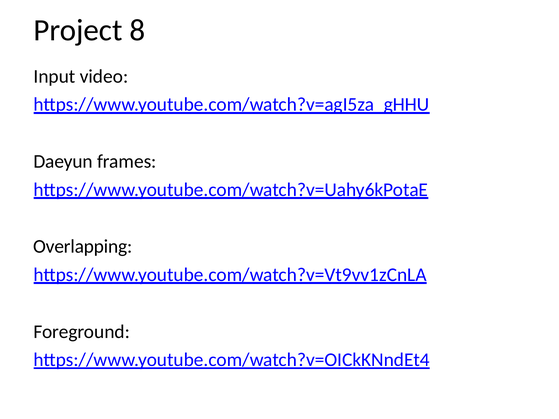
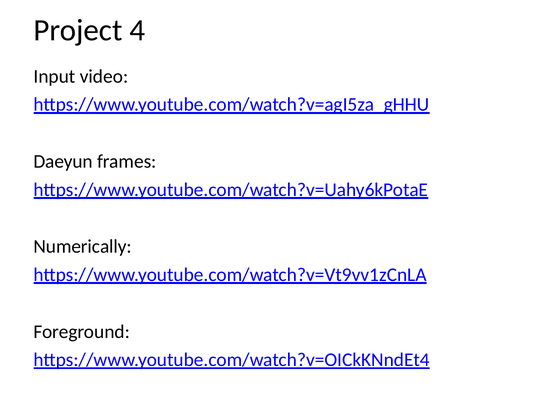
8: 8 -> 4
Overlapping: Overlapping -> Numerically
